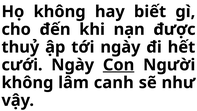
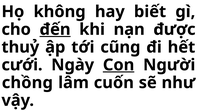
đến underline: none -> present
tới ngày: ngày -> cũng
không at (27, 83): không -> chồng
canh: canh -> cuốn
